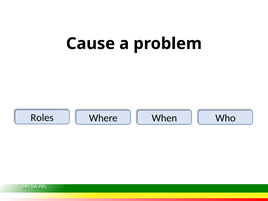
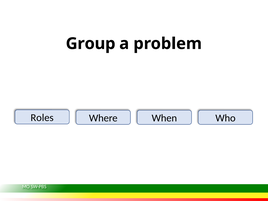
Cause: Cause -> Group
